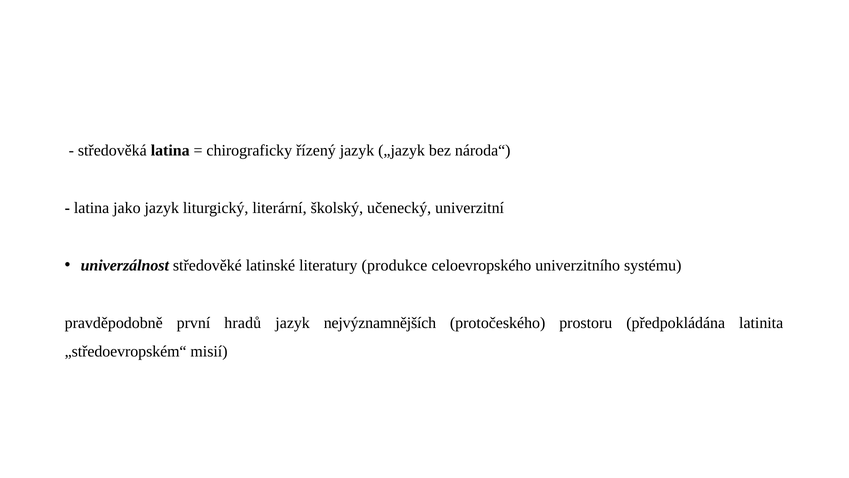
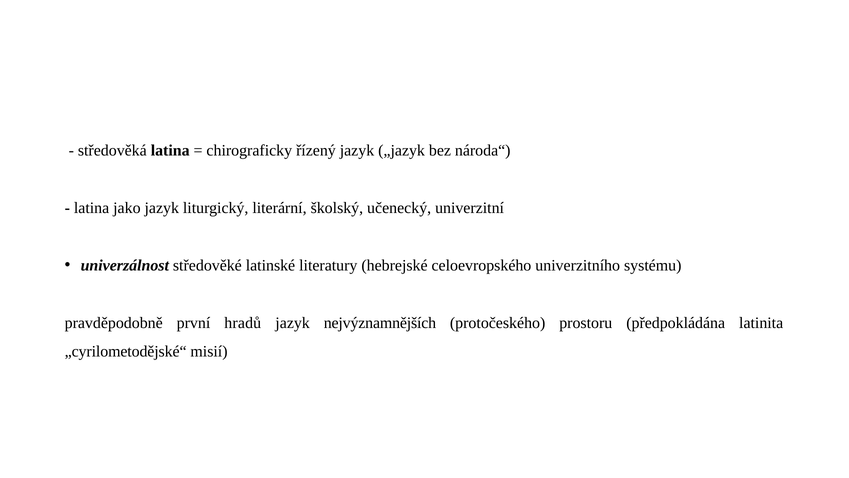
produkce: produkce -> hebrejské
„středoevropském“: „středoevropském“ -> „cyrilometodějské“
